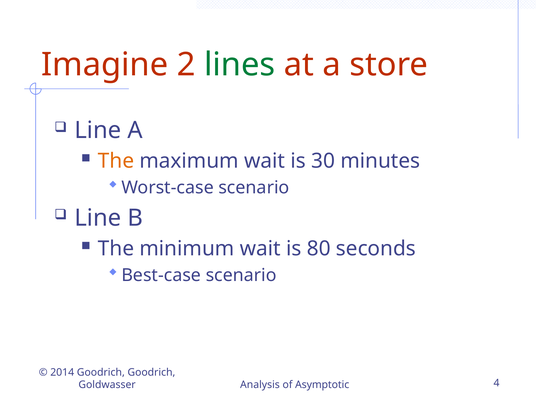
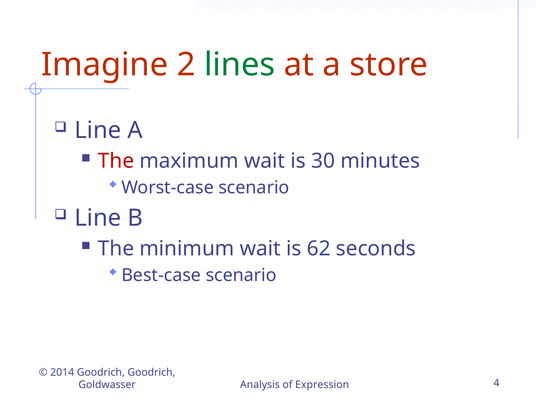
The at (116, 161) colour: orange -> red
80: 80 -> 62
Asymptotic: Asymptotic -> Expression
